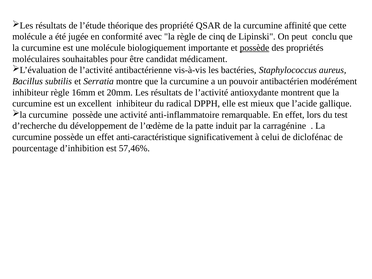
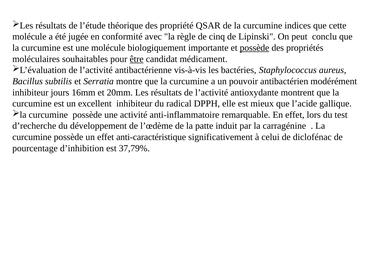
affinité: affinité -> indices
être underline: none -> present
inhibiteur règle: règle -> jours
57,46%: 57,46% -> 37,79%
